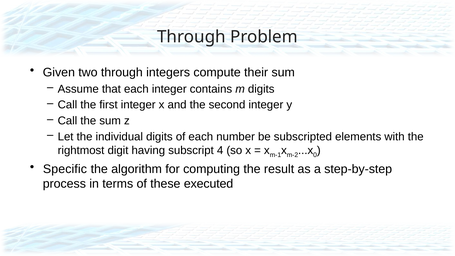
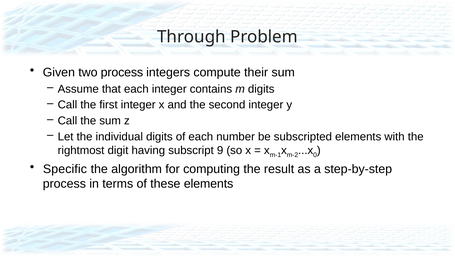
two through: through -> process
4: 4 -> 9
these executed: executed -> elements
